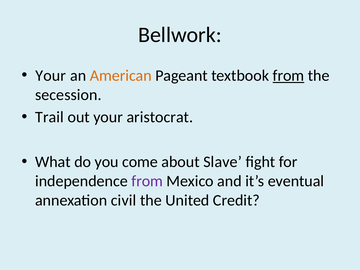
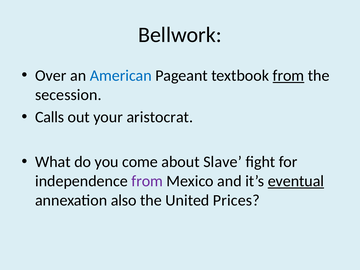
Your at (51, 76): Your -> Over
American colour: orange -> blue
Trail: Trail -> Calls
eventual underline: none -> present
civil: civil -> also
Credit: Credit -> Prices
